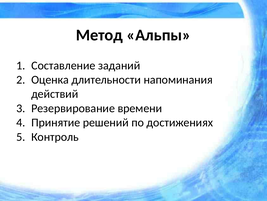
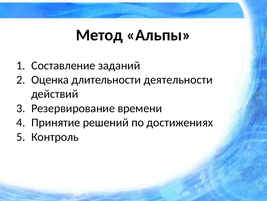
напоминания: напоминания -> деятельности
